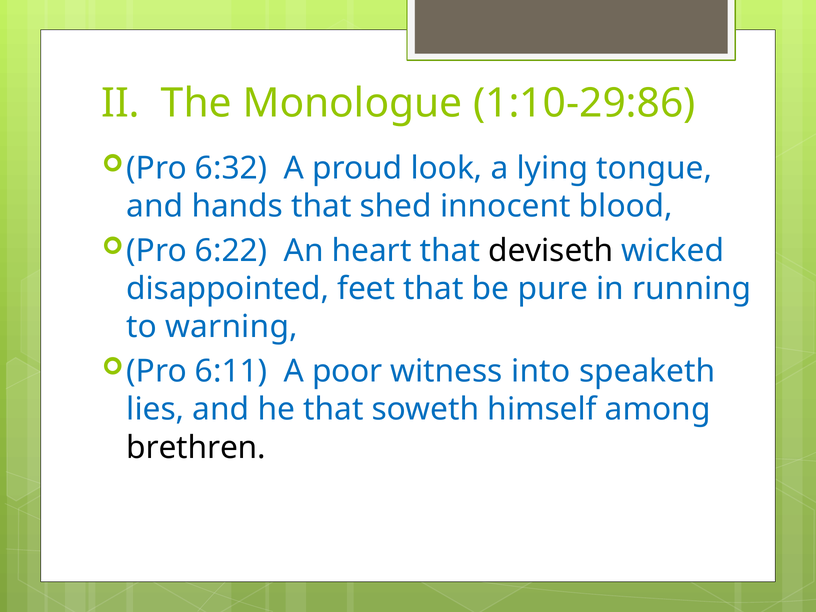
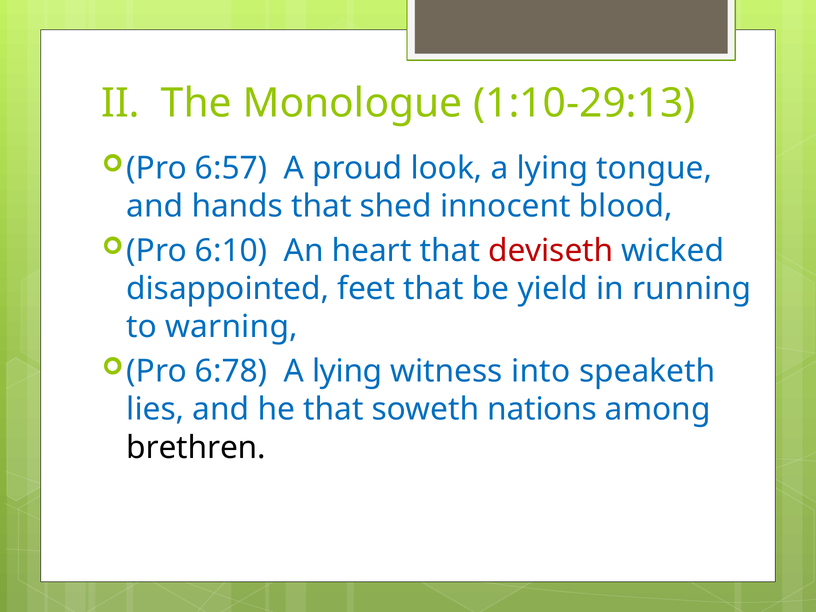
1:10-29:86: 1:10-29:86 -> 1:10-29:13
6:32: 6:32 -> 6:57
6:22: 6:22 -> 6:10
deviseth colour: black -> red
pure: pure -> yield
6:11: 6:11 -> 6:78
poor at (347, 371): poor -> lying
himself: himself -> nations
